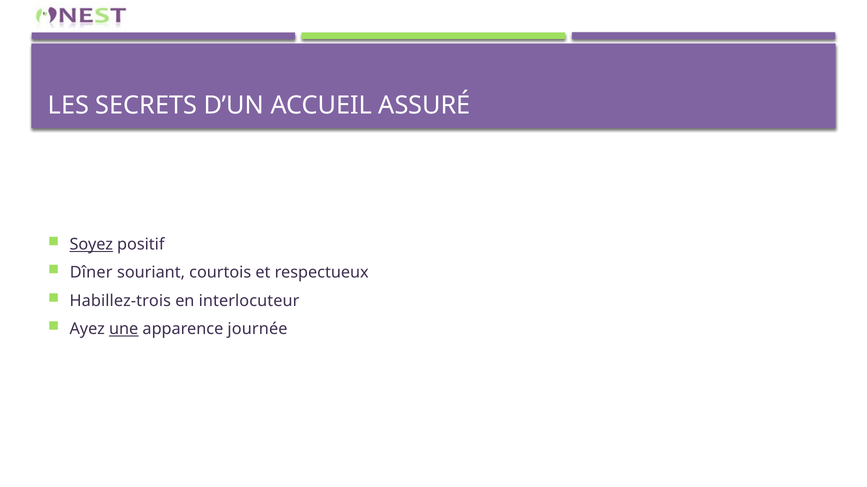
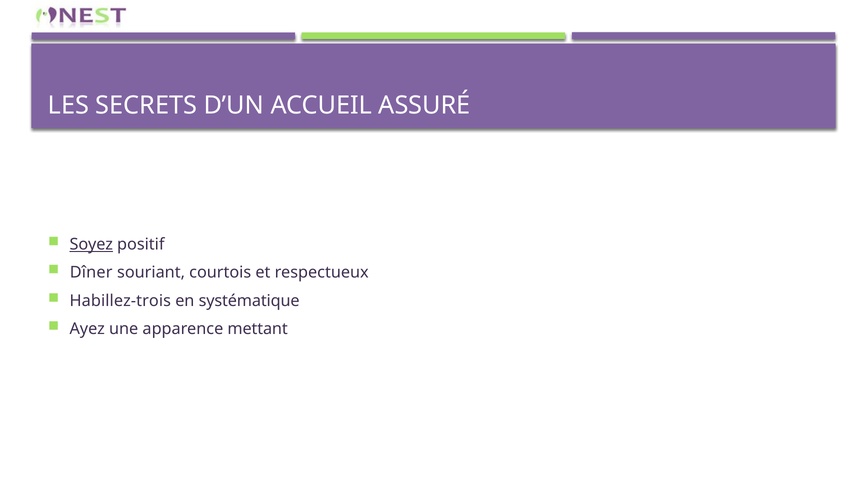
interlocuteur: interlocuteur -> systématique
une underline: present -> none
journée: journée -> mettant
